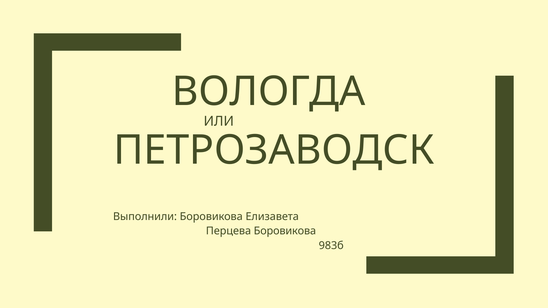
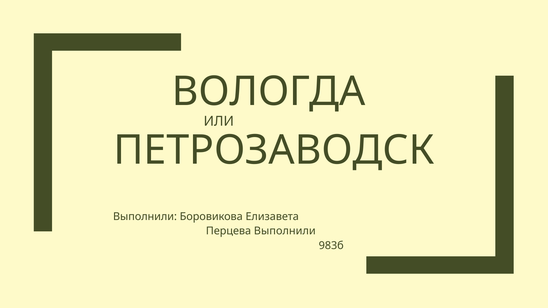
Перцева Боровикова: Боровикова -> Выполнили
